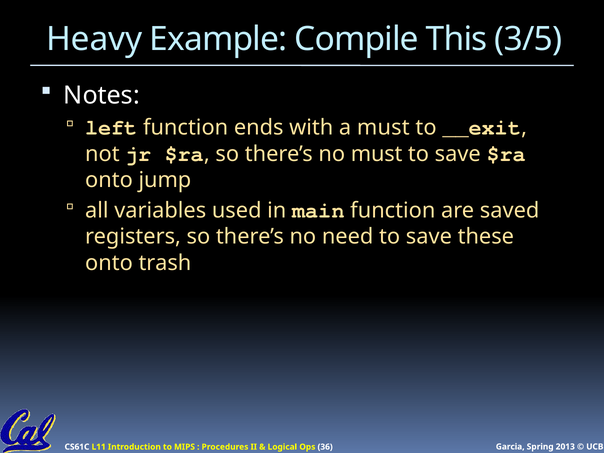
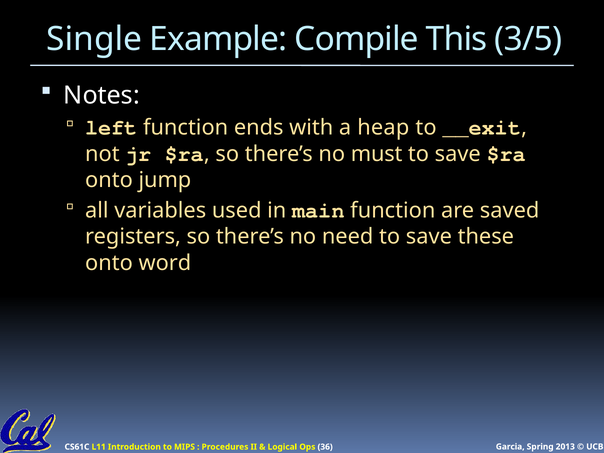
Heavy: Heavy -> Single
a must: must -> heap
trash: trash -> word
